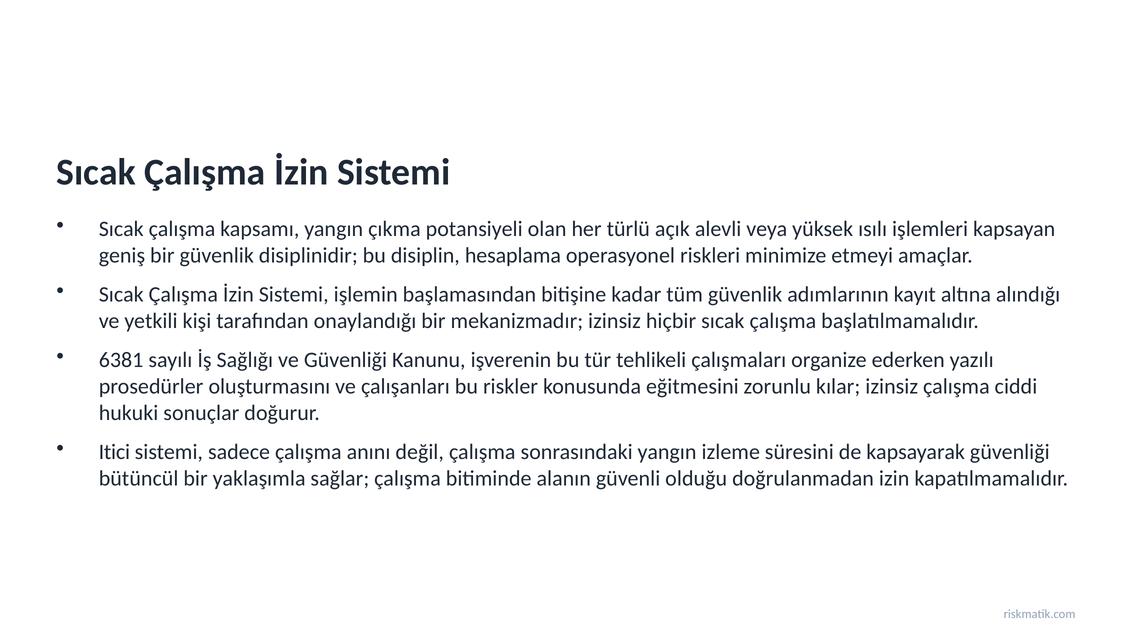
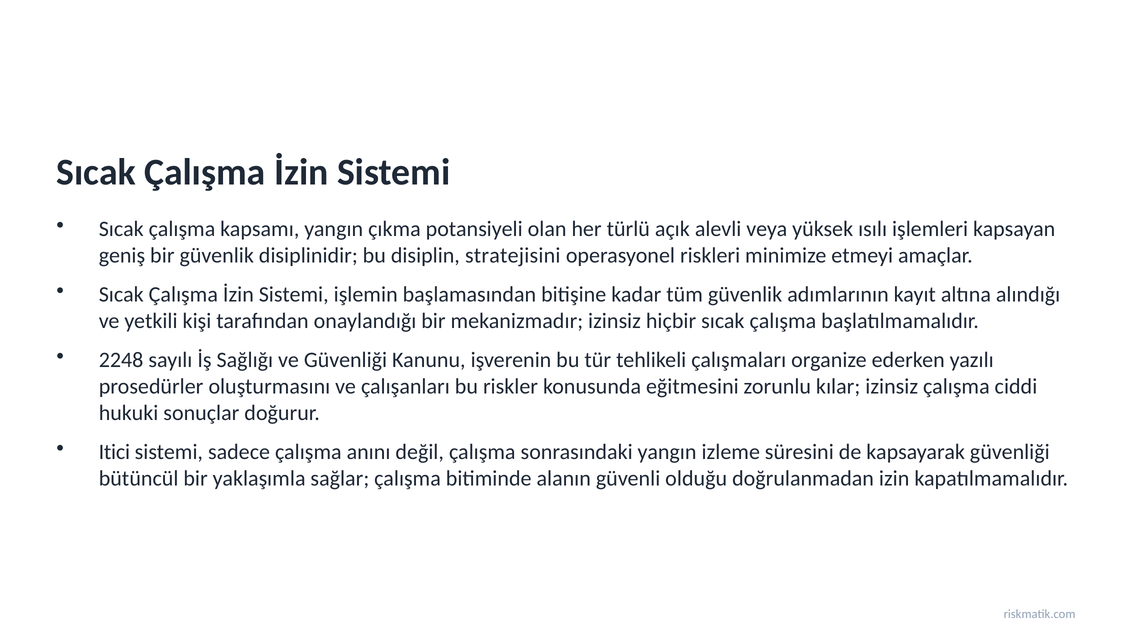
hesaplama: hesaplama -> stratejisini
6381: 6381 -> 2248
